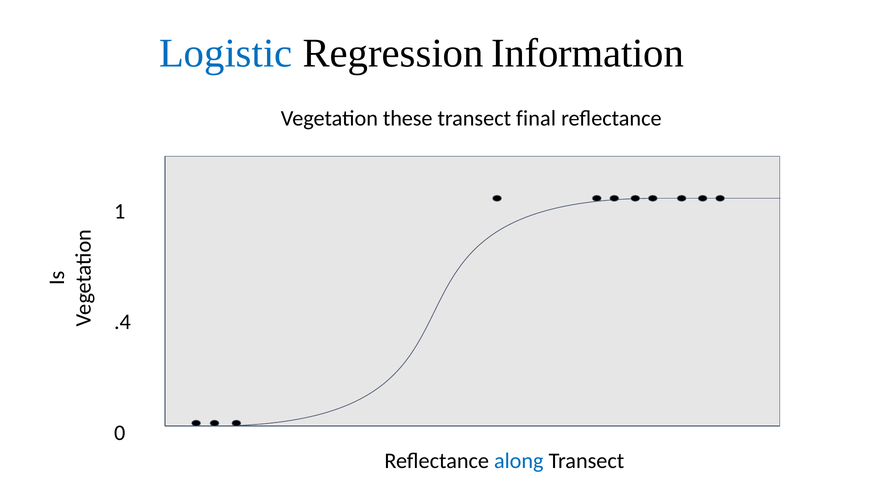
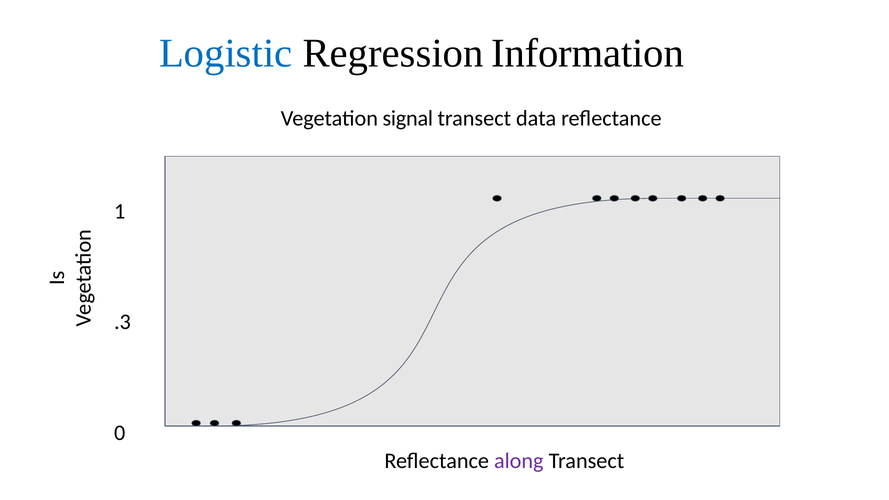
these: these -> signal
final: final -> data
.4: .4 -> .3
along colour: blue -> purple
